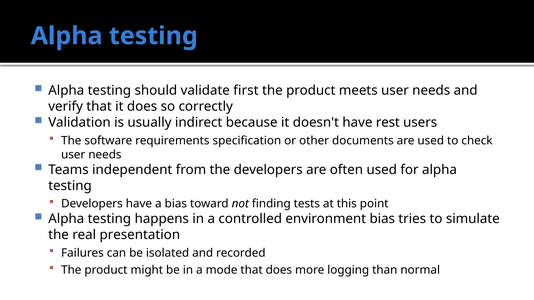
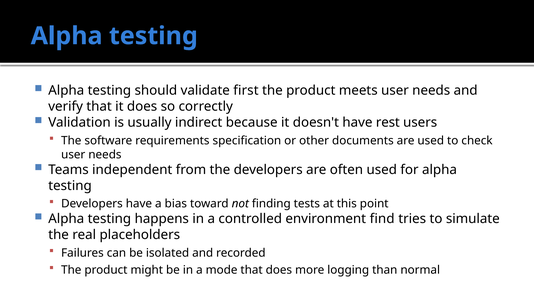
environment bias: bias -> find
presentation: presentation -> placeholders
